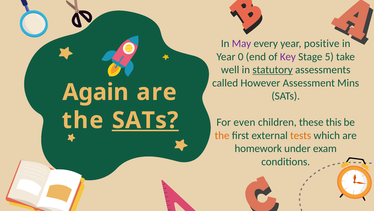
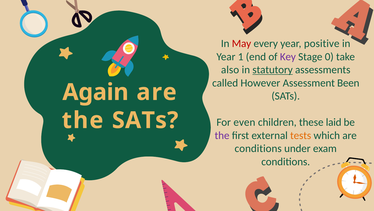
May colour: purple -> red
0: 0 -> 1
5: 5 -> 0
well: well -> also
Mins: Mins -> Been
SATs at (145, 120) underline: present -> none
this: this -> laid
the at (222, 135) colour: orange -> purple
homework at (258, 148): homework -> conditions
